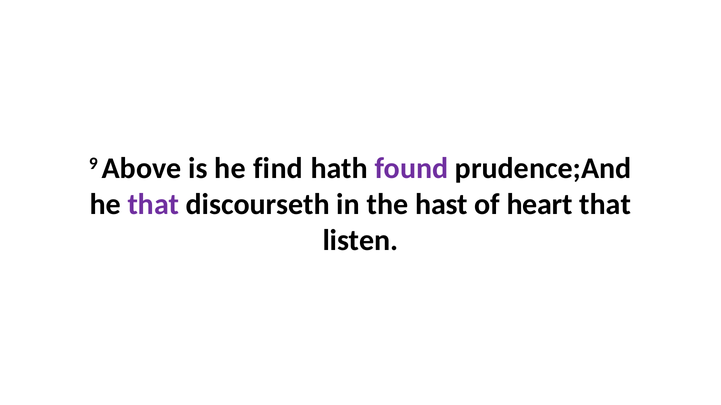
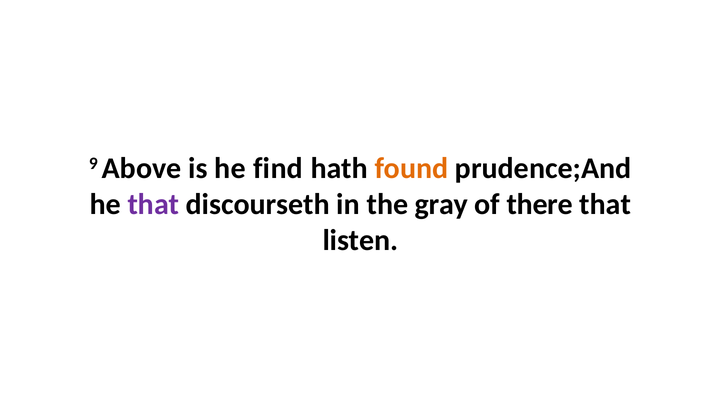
found colour: purple -> orange
hast: hast -> gray
heart: heart -> there
